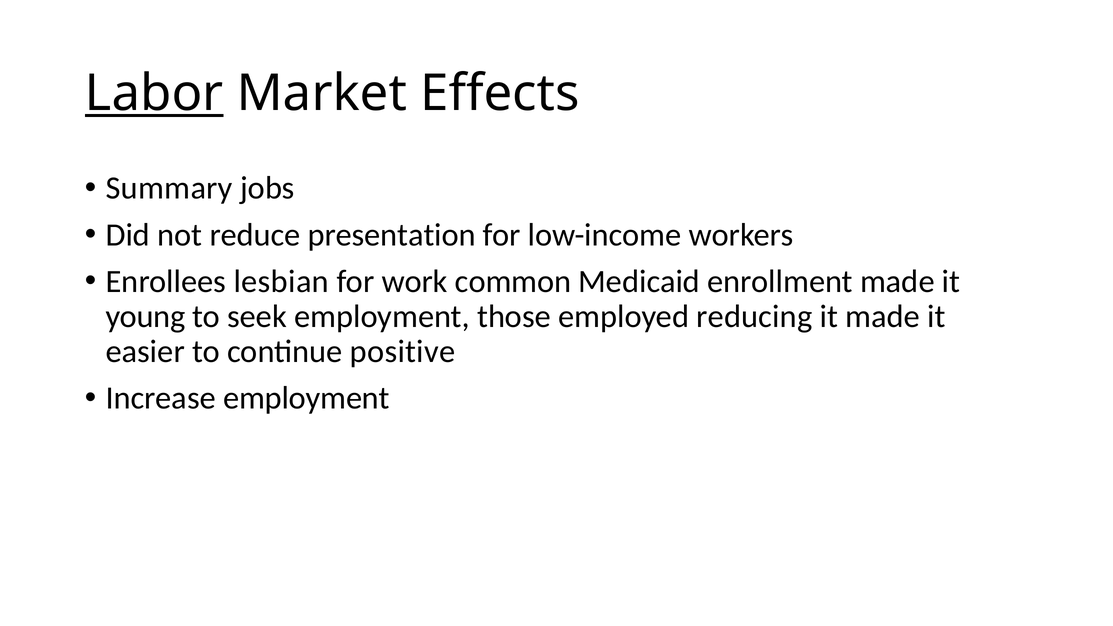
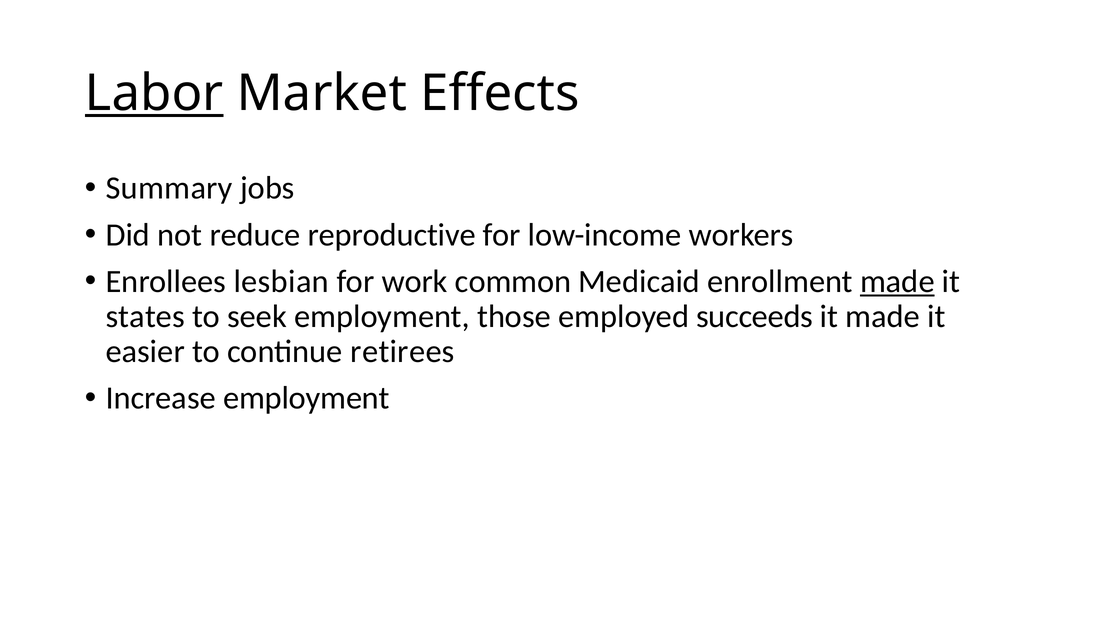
presentation: presentation -> reproductive
made at (897, 282) underline: none -> present
young: young -> states
reducing: reducing -> succeeds
positive: positive -> retirees
